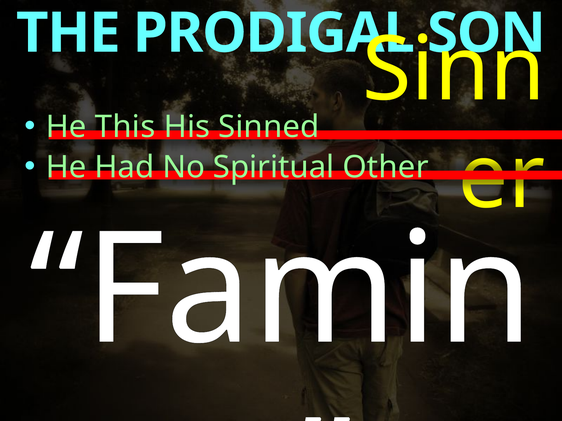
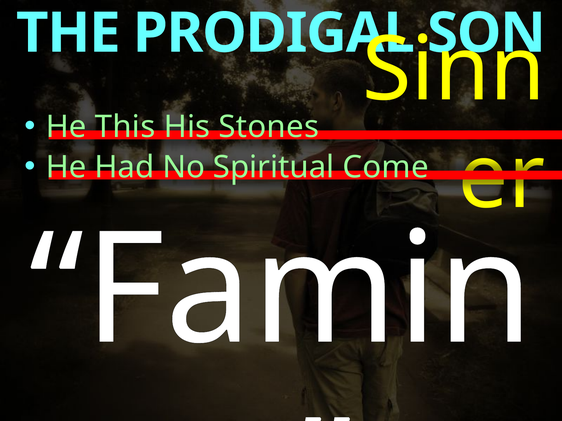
Sinned: Sinned -> Stones
Other: Other -> Come
